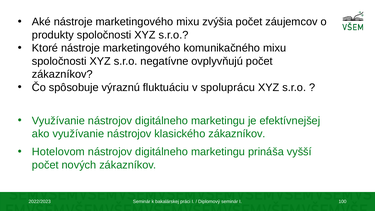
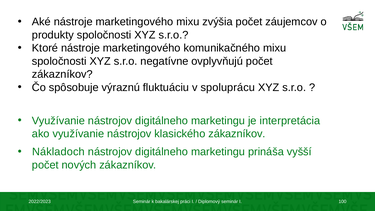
efektívnejšej: efektívnejšej -> interpretácia
Hotelovom: Hotelovom -> Nákladoch
